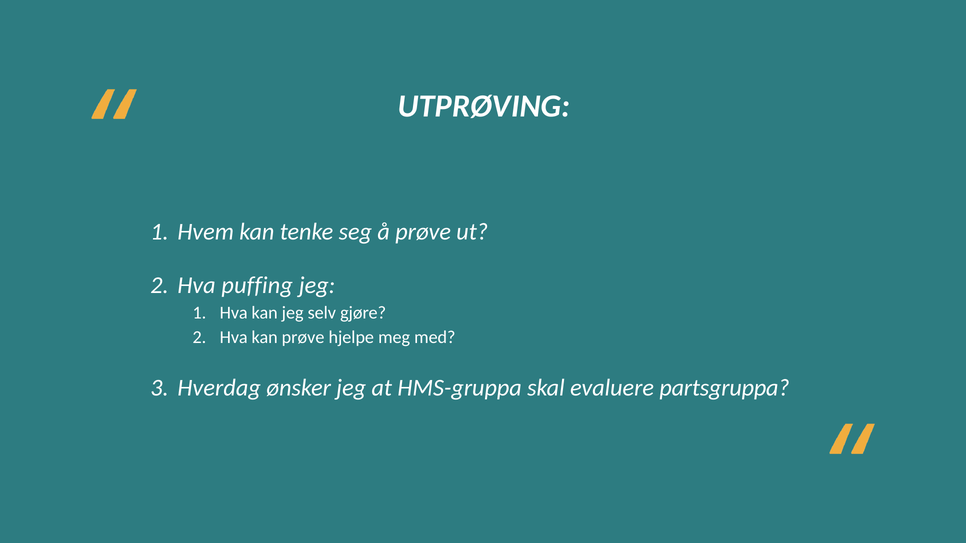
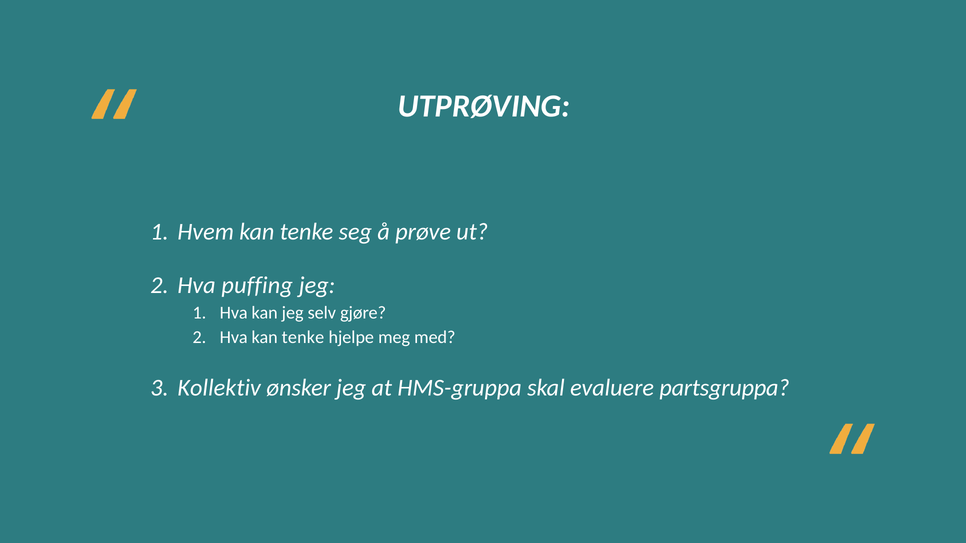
Hva kan prøve: prøve -> tenke
Hverdag: Hverdag -> Kollektiv
